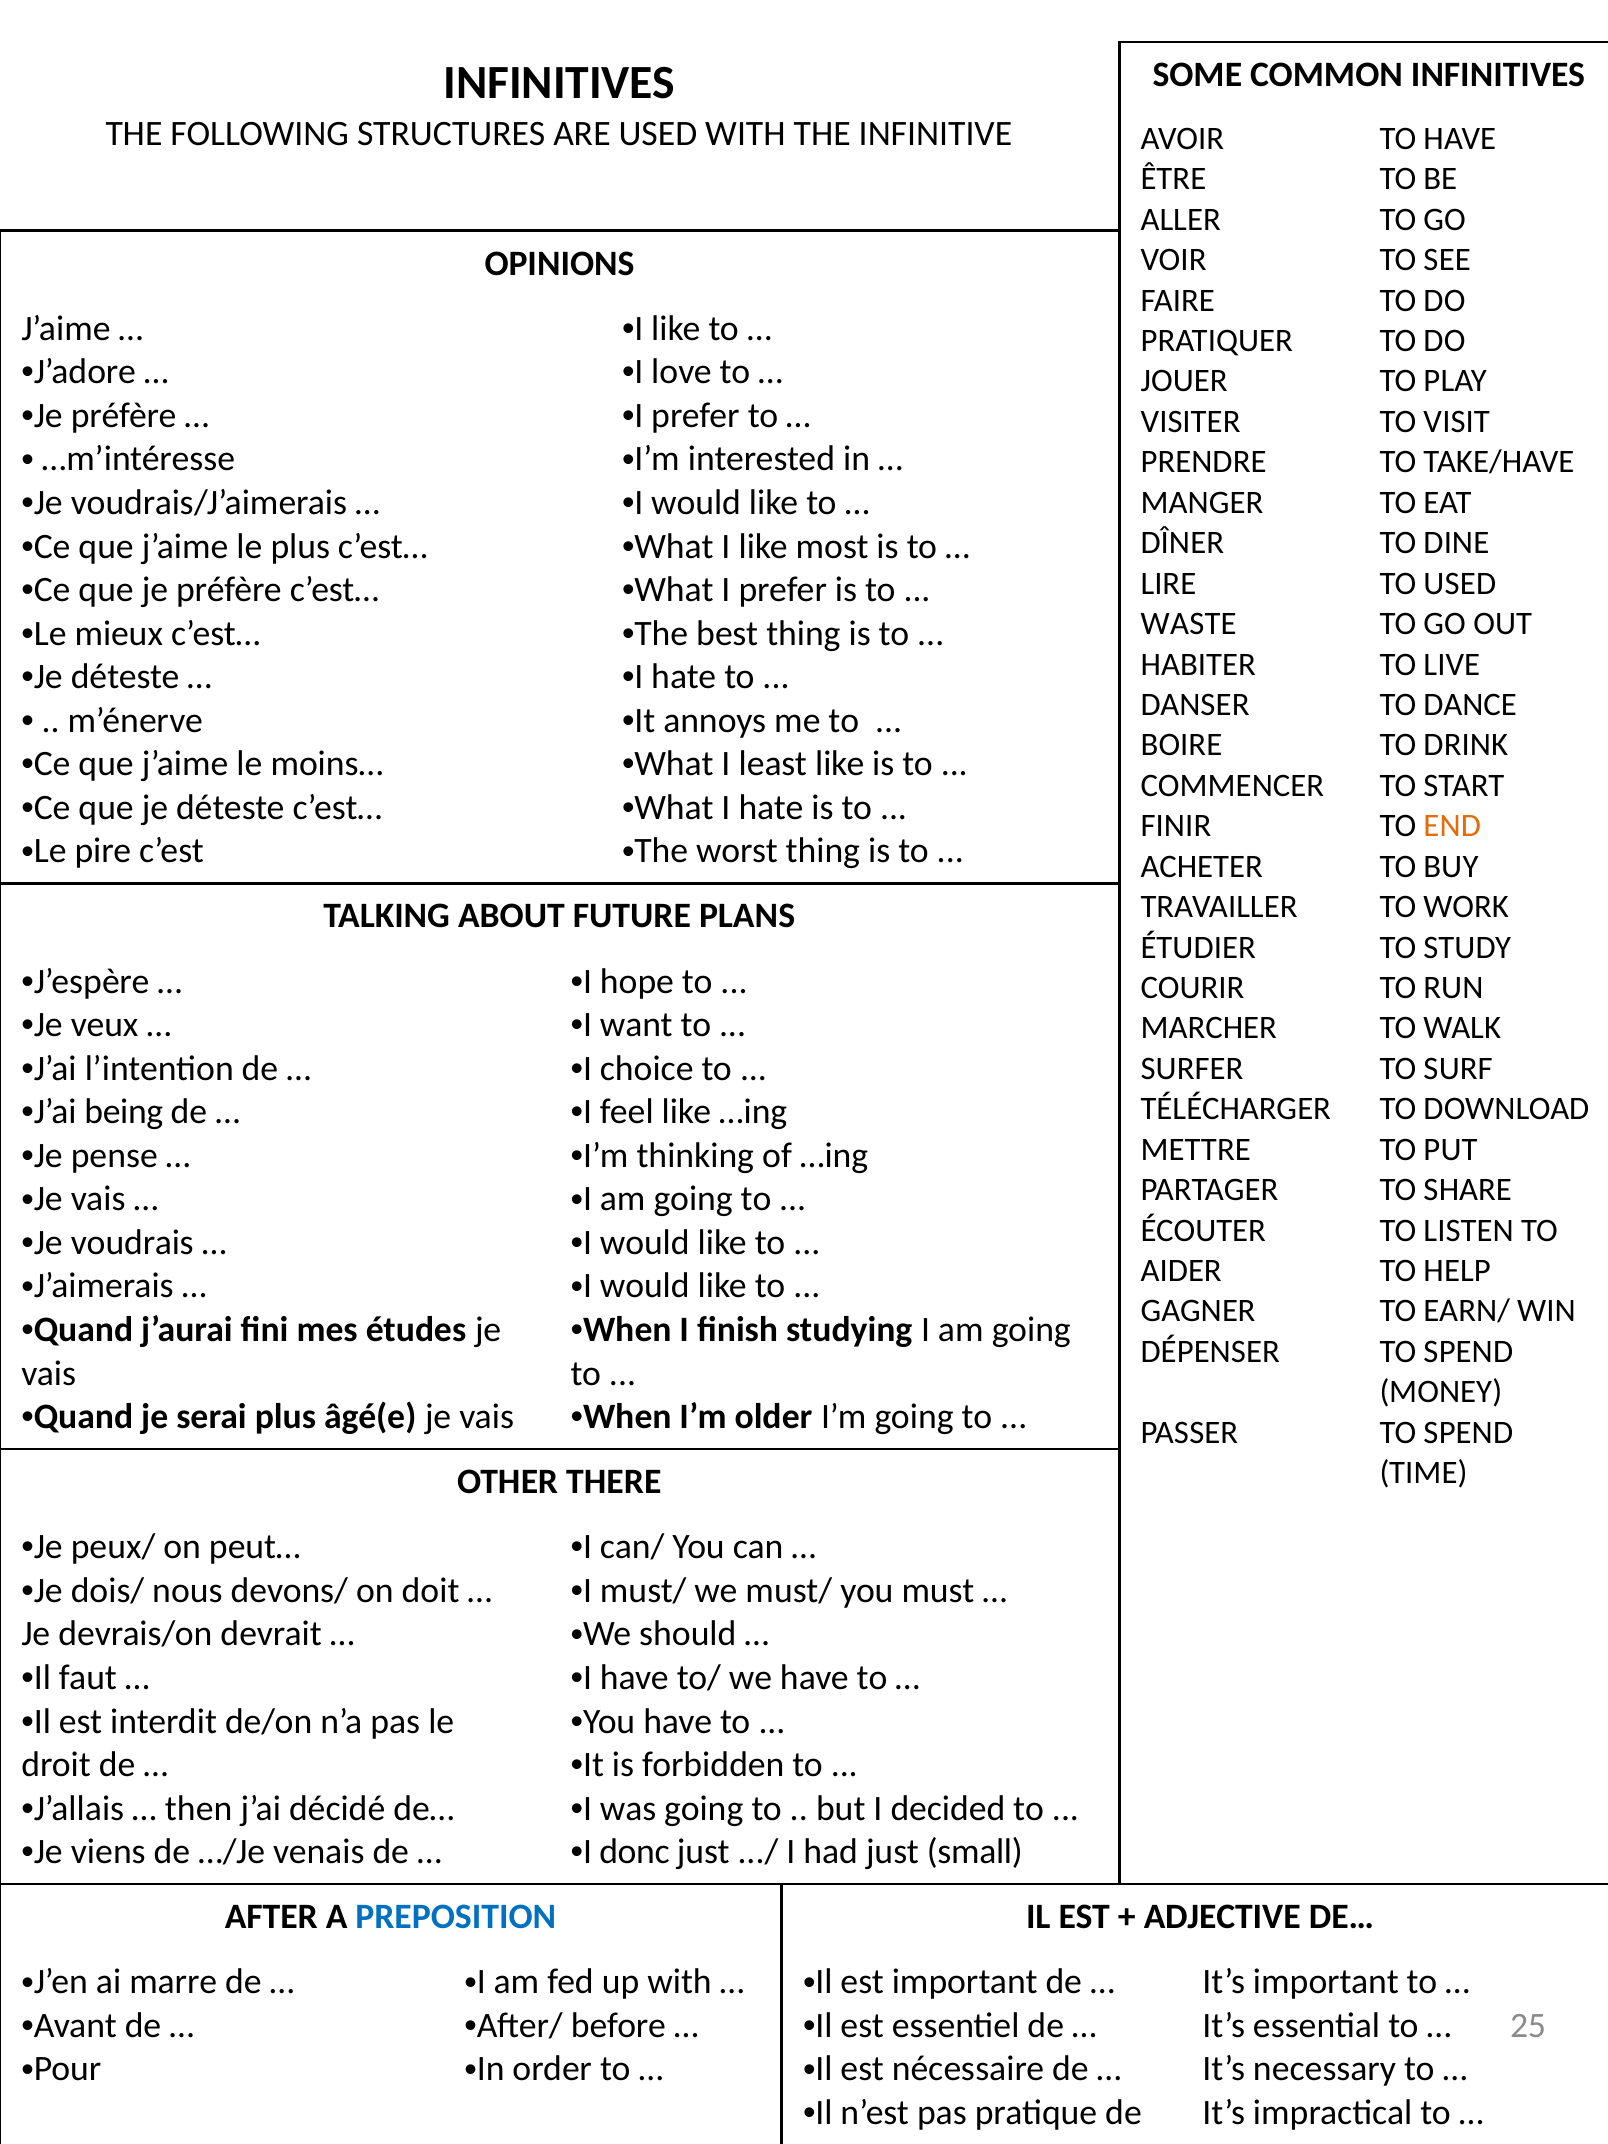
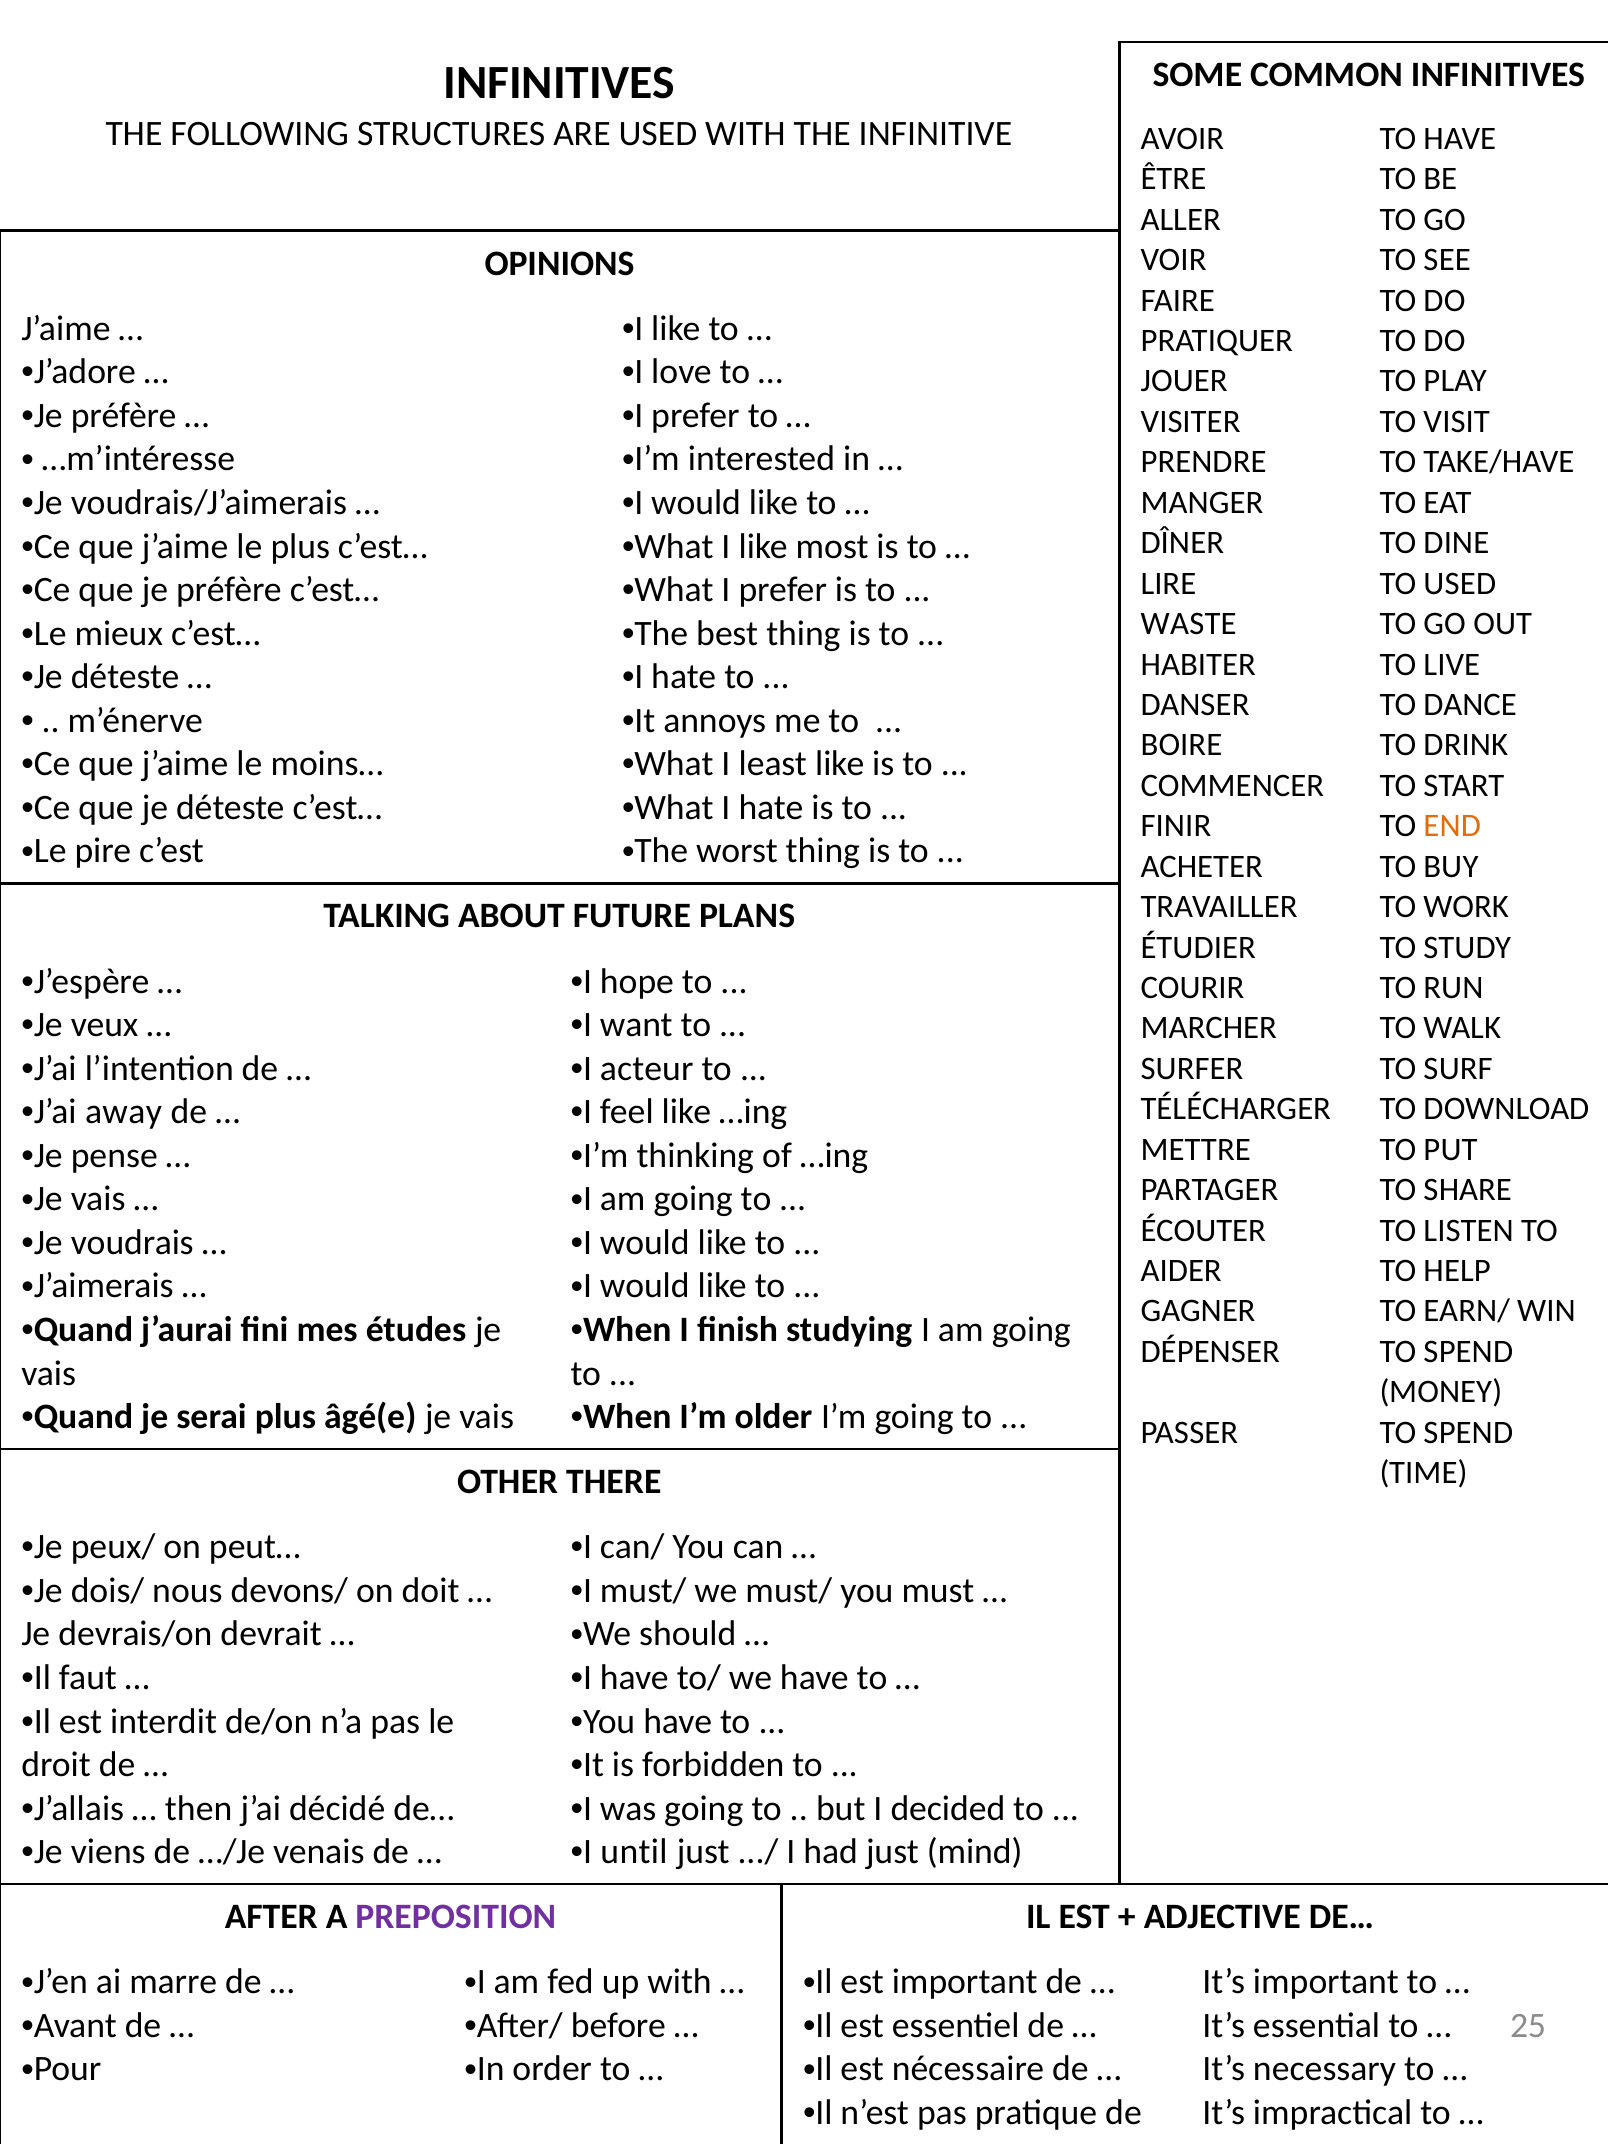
choice: choice -> acteur
being: being -> away
donc: donc -> until
small: small -> mind
PREPOSITION colour: blue -> purple
